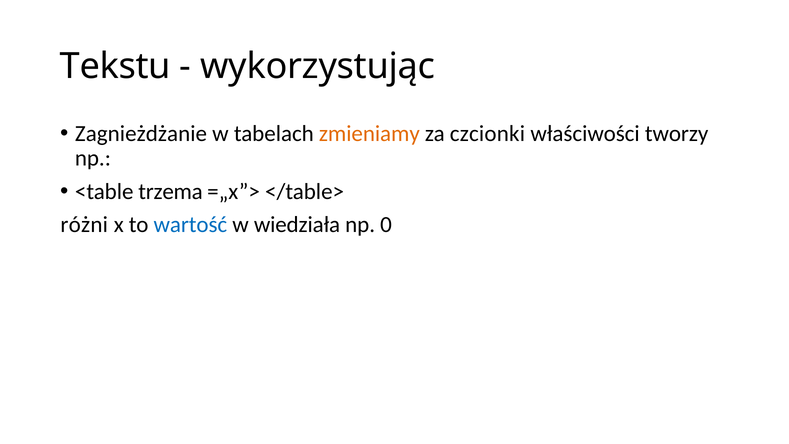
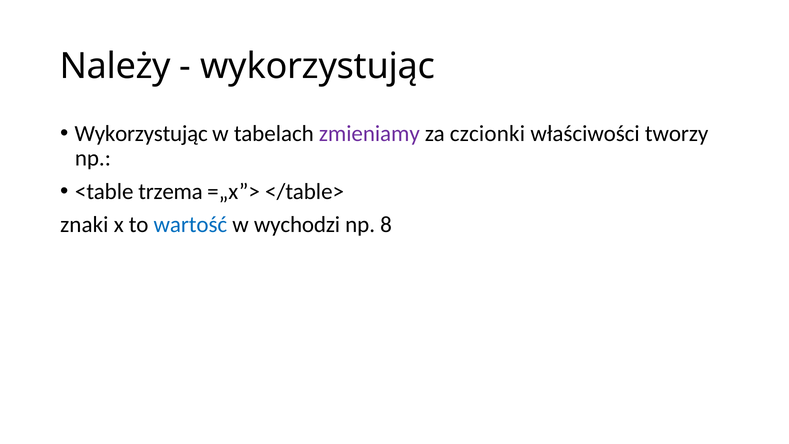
Tekstu: Tekstu -> Należy
Zagnieżdżanie at (141, 133): Zagnieżdżanie -> Wykorzystując
zmieniamy colour: orange -> purple
różni: różni -> znaki
wiedziała: wiedziała -> wychodzi
0: 0 -> 8
